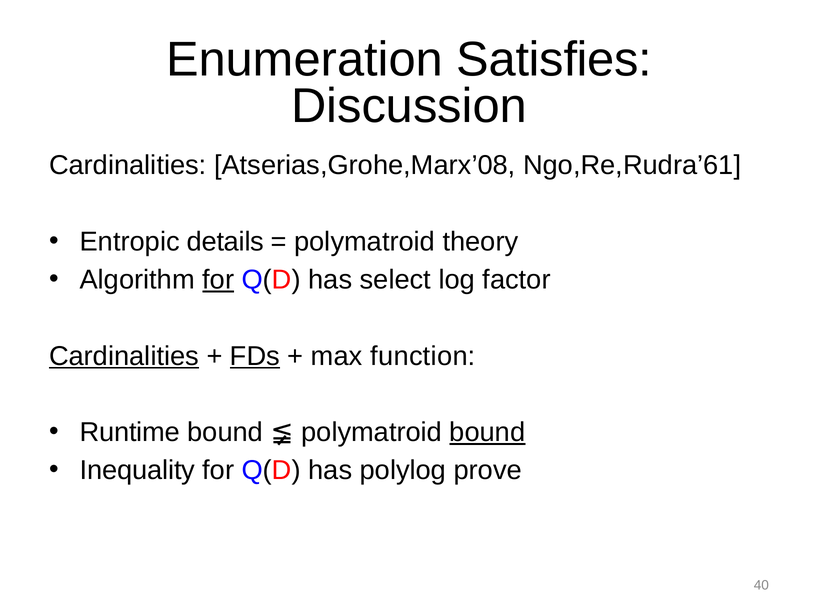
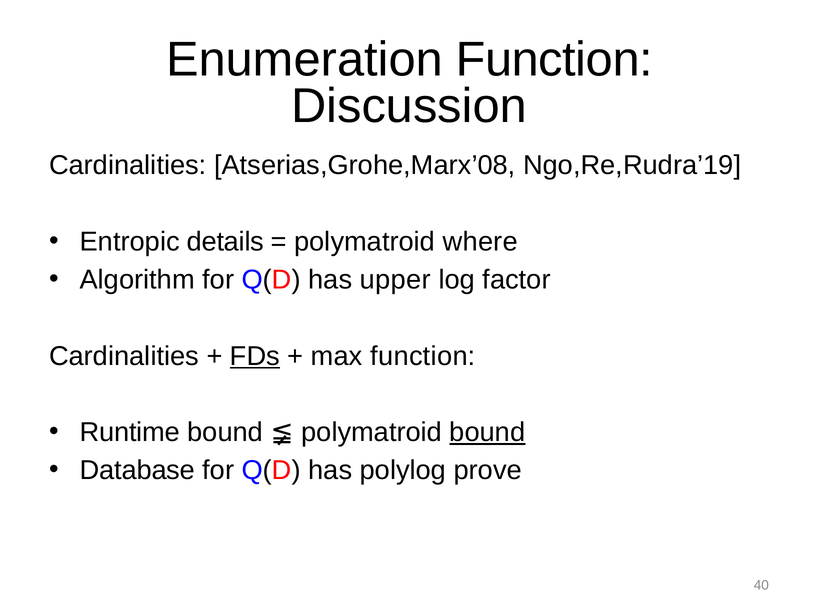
Enumeration Satisfies: Satisfies -> Function
Ngo,Re,Rudra’61: Ngo,Re,Rudra’61 -> Ngo,Re,Rudra’19
theory: theory -> where
for at (218, 280) underline: present -> none
select: select -> upper
Cardinalities at (124, 356) underline: present -> none
Inequality: Inequality -> Database
